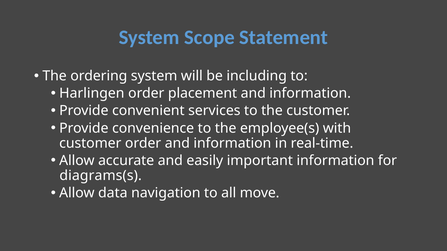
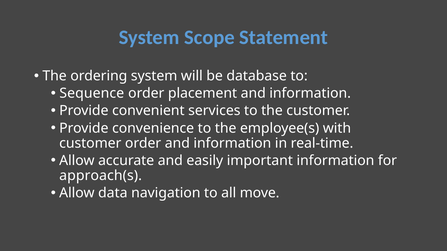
including: including -> database
Harlingen: Harlingen -> Sequence
diagrams(s: diagrams(s -> approach(s
